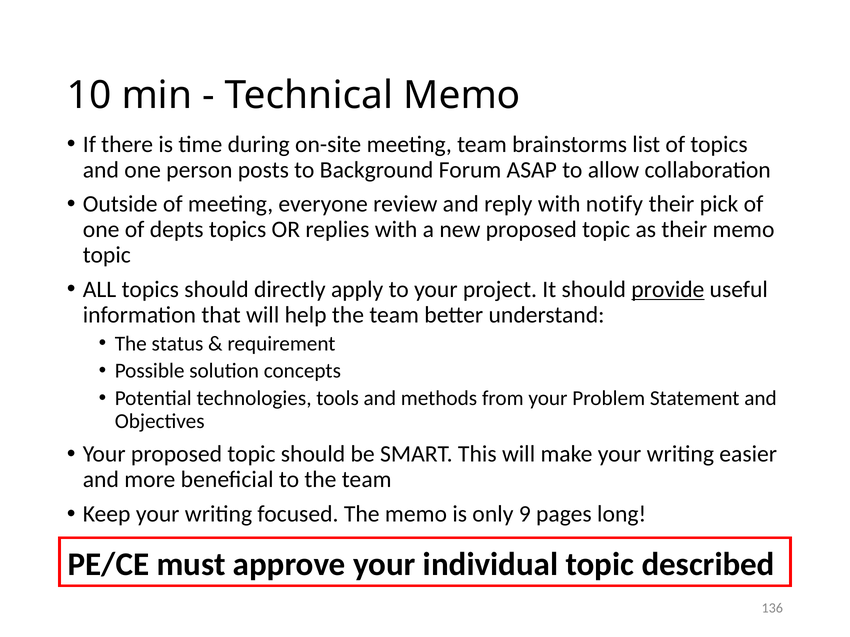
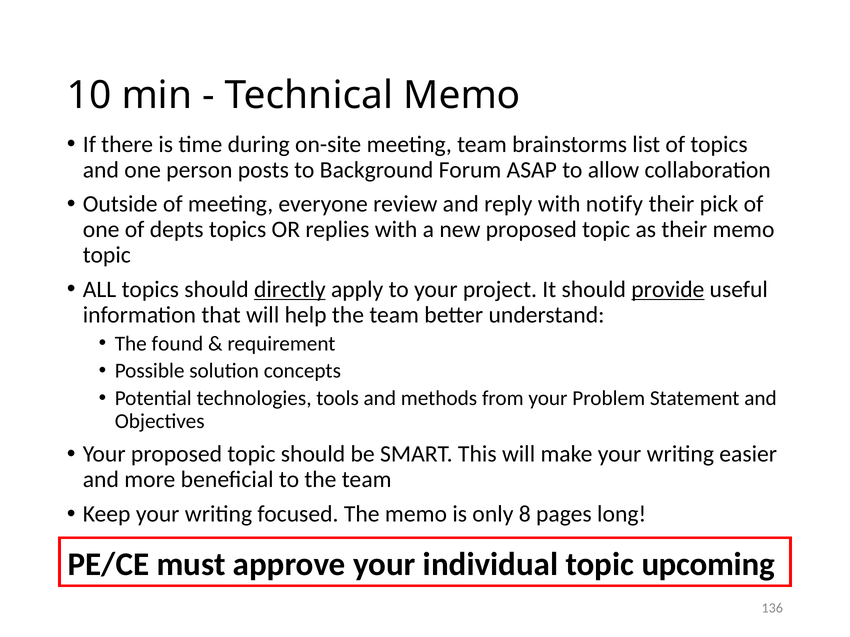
directly underline: none -> present
status: status -> found
9: 9 -> 8
described: described -> upcoming
